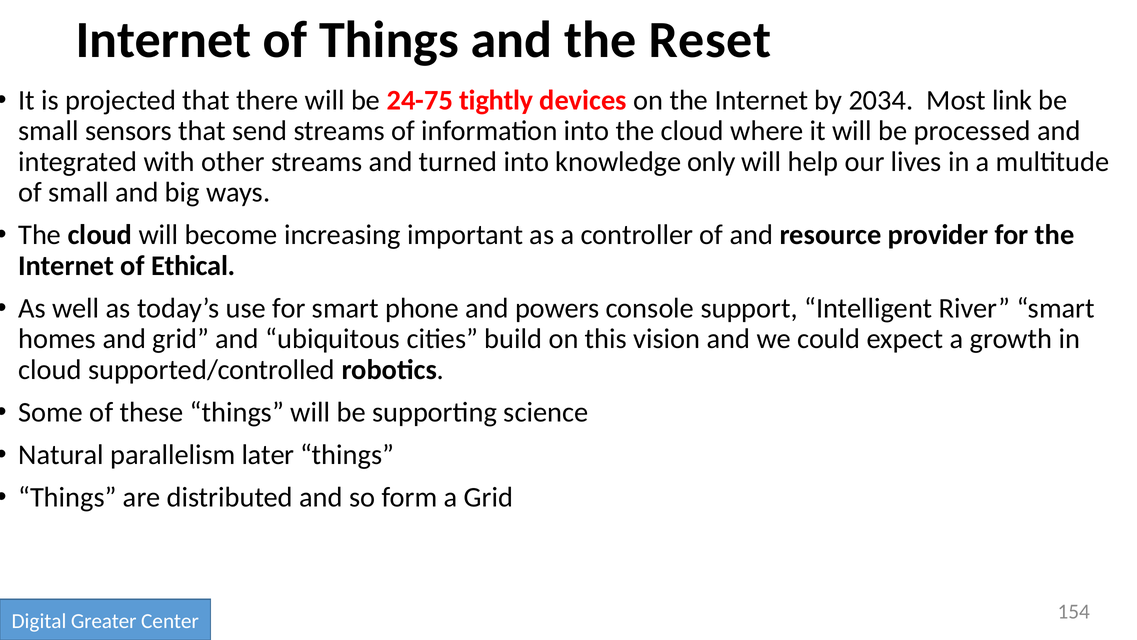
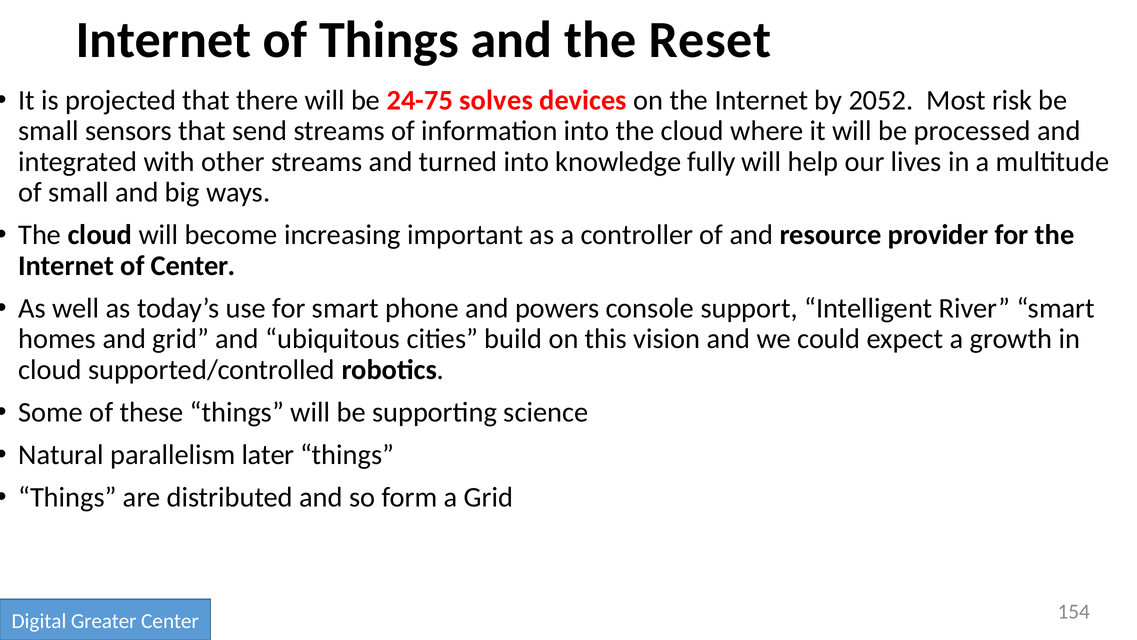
tightly: tightly -> solves
2034: 2034 -> 2052
link: link -> risk
only: only -> fully
of Ethical: Ethical -> Center
